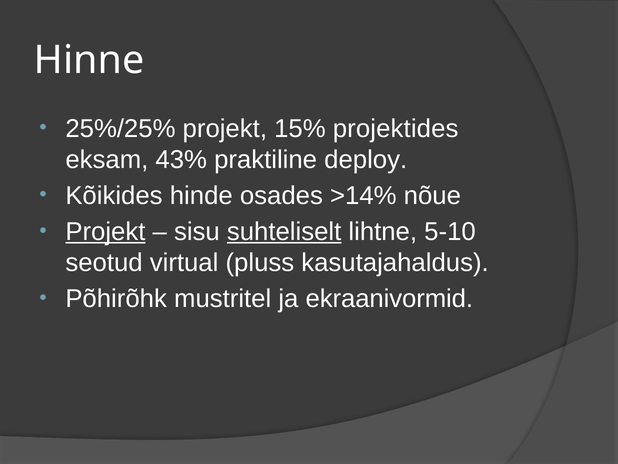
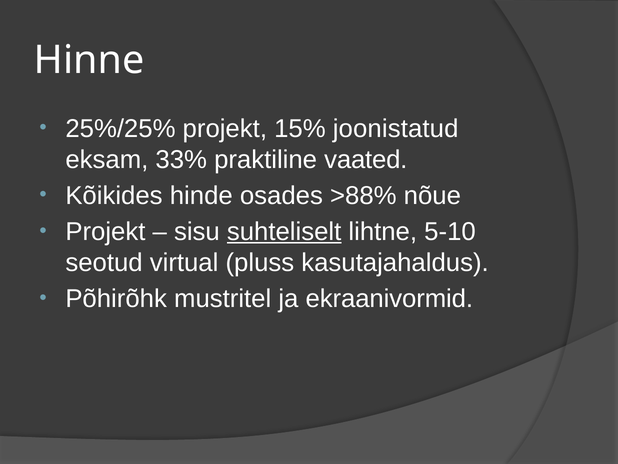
projektides: projektides -> joonistatud
43%: 43% -> 33%
deploy: deploy -> vaated
>14%: >14% -> >88%
Projekt at (105, 231) underline: present -> none
